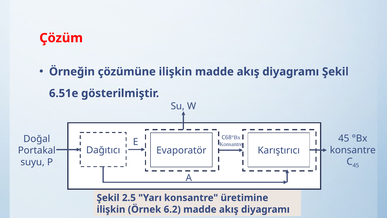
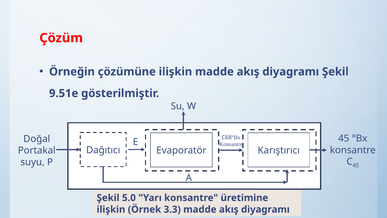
6.51e: 6.51e -> 9.51e
2.5: 2.5 -> 5.0
6.2: 6.2 -> 3.3
